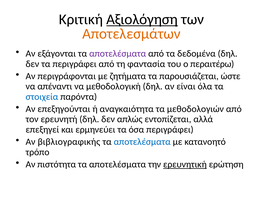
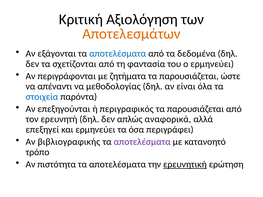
Αξιολόγηση underline: present -> none
αποτελέσματα at (118, 54) colour: purple -> blue
τα περιγράφει: περιγράφει -> σχετίζονται
ο περαιτέρω: περαιτέρω -> ερμηνεύει
μεθοδολογική: μεθοδολογική -> μεθοδολογίας
αναγκαιότητα: αναγκαιότητα -> περιγραφικός
μεθοδολογιών at (195, 109): μεθοδολογιών -> παρουσιάζεται
εντοπίζεται: εντοπίζεται -> αναφορικά
αποτελέσματα at (142, 142) colour: blue -> purple
